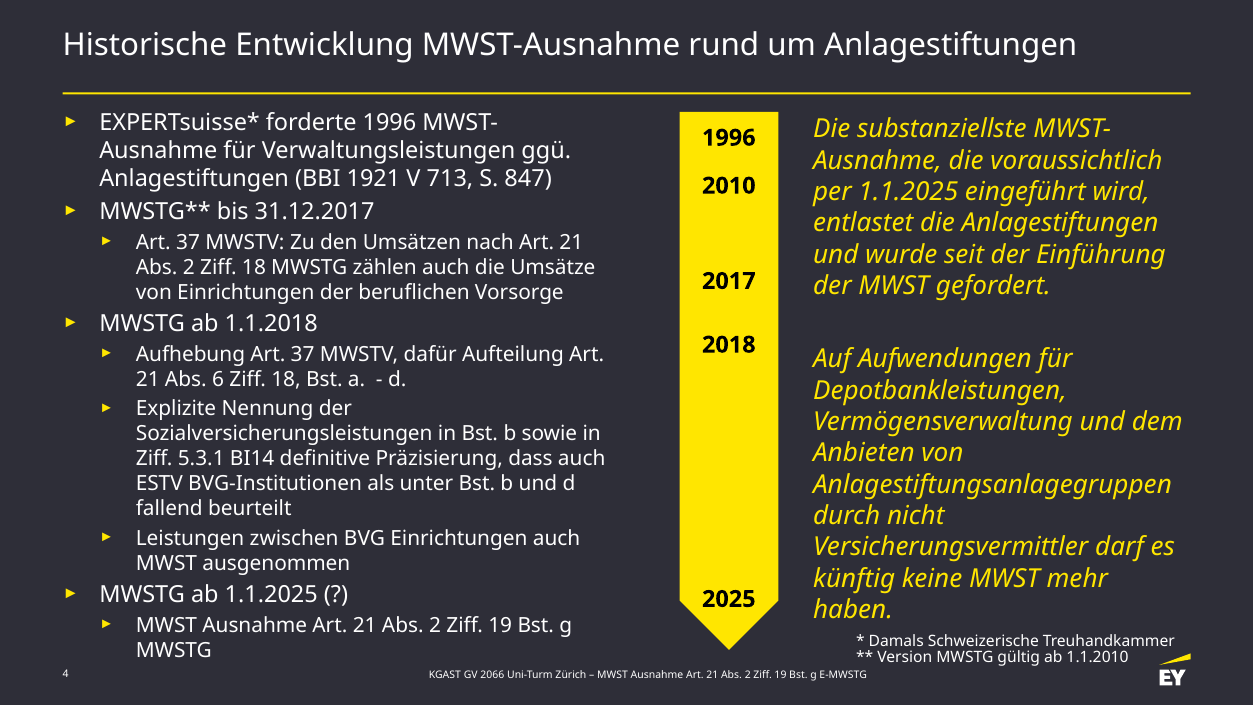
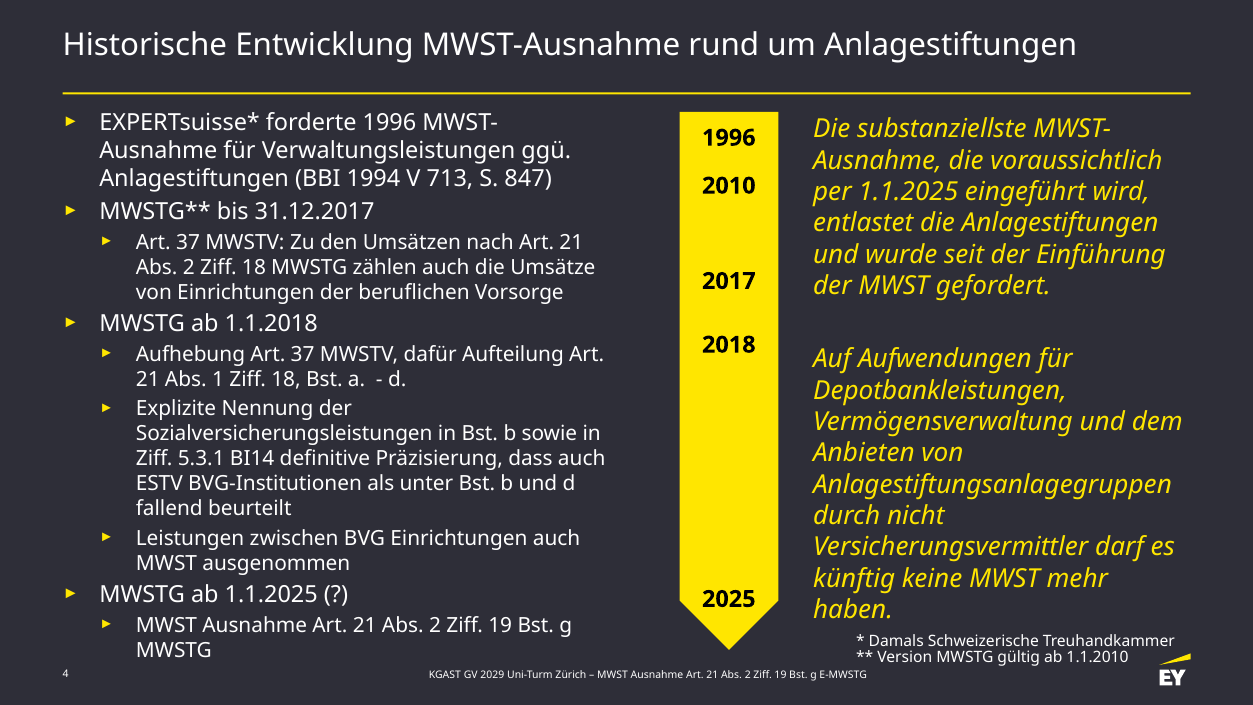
1921: 1921 -> 1994
6: 6 -> 1
2066: 2066 -> 2029
